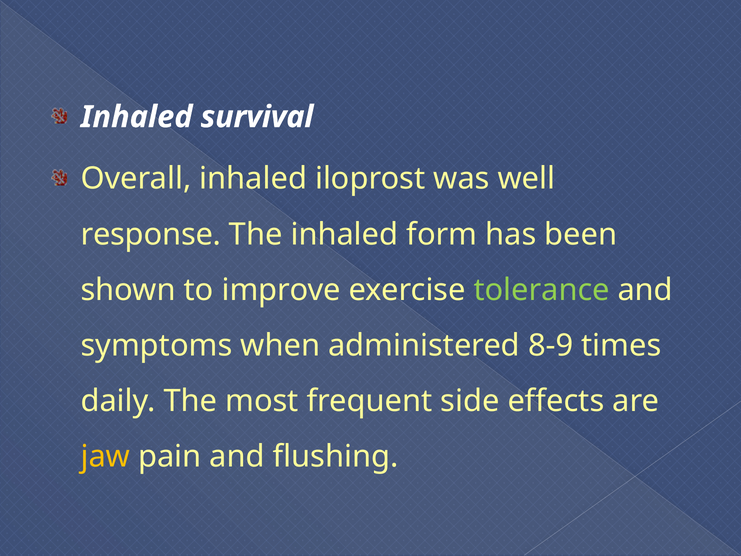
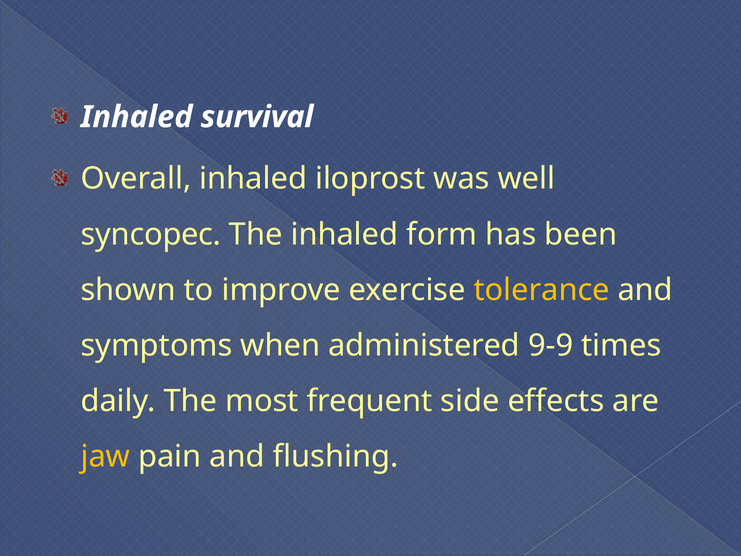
response: response -> syncopec
tolerance colour: light green -> yellow
8-9: 8-9 -> 9-9
